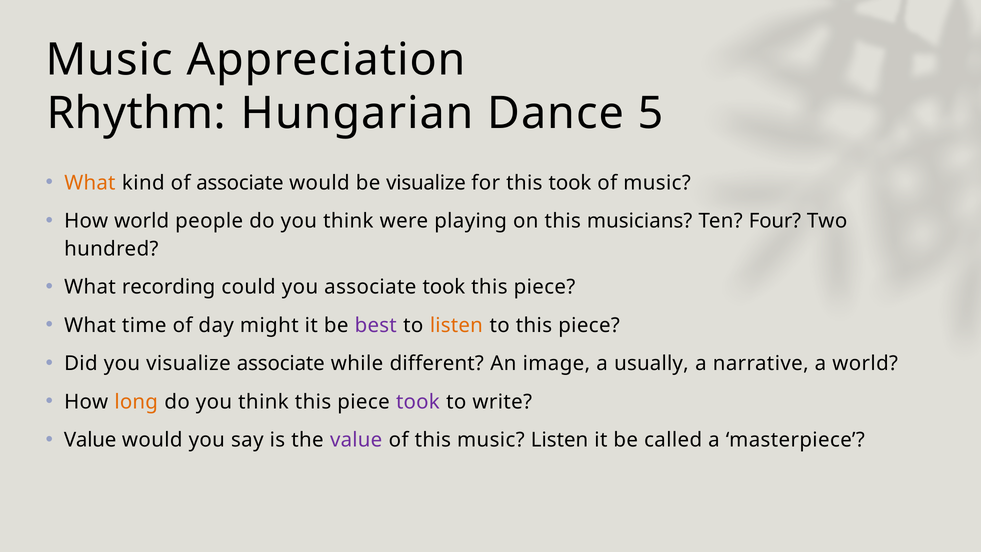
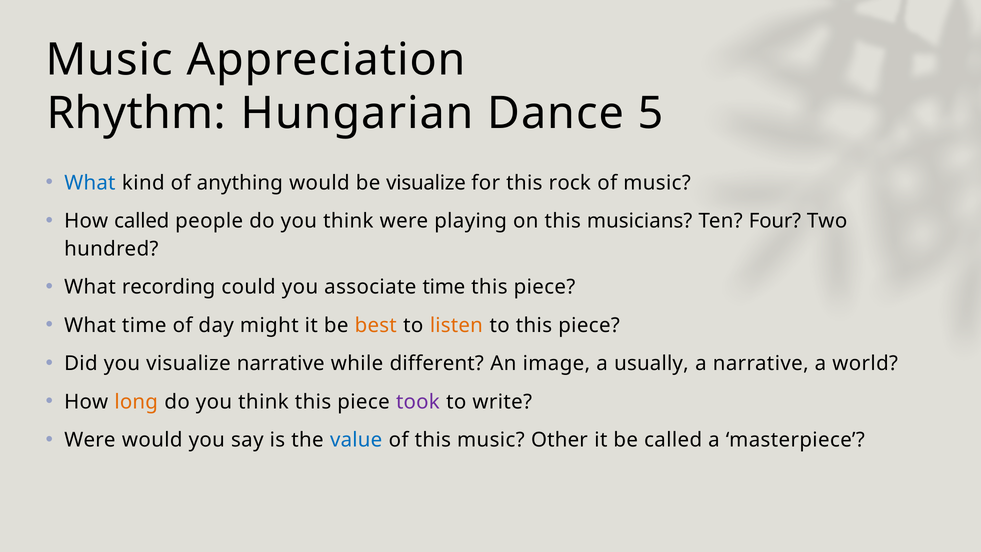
What at (90, 183) colour: orange -> blue
of associate: associate -> anything
this took: took -> rock
How world: world -> called
associate took: took -> time
best colour: purple -> orange
visualize associate: associate -> narrative
Value at (90, 440): Value -> Were
value at (356, 440) colour: purple -> blue
music Listen: Listen -> Other
